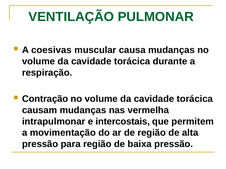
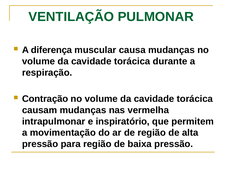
coesivas: coesivas -> diferença
intercostais: intercostais -> inspiratório
